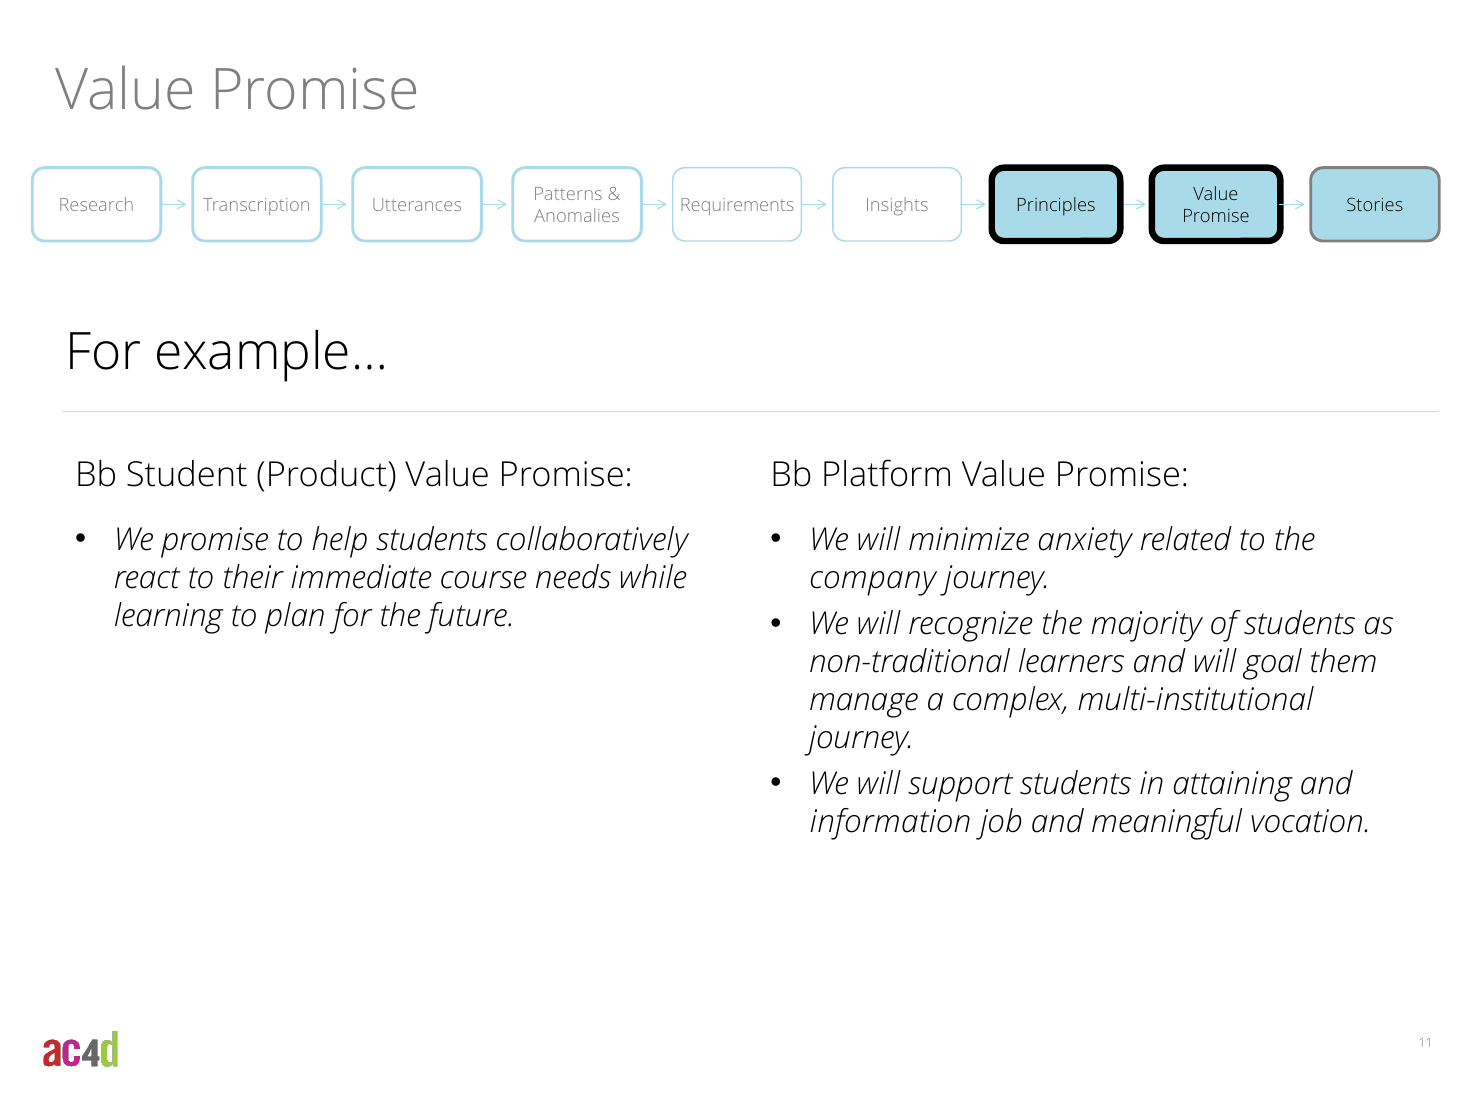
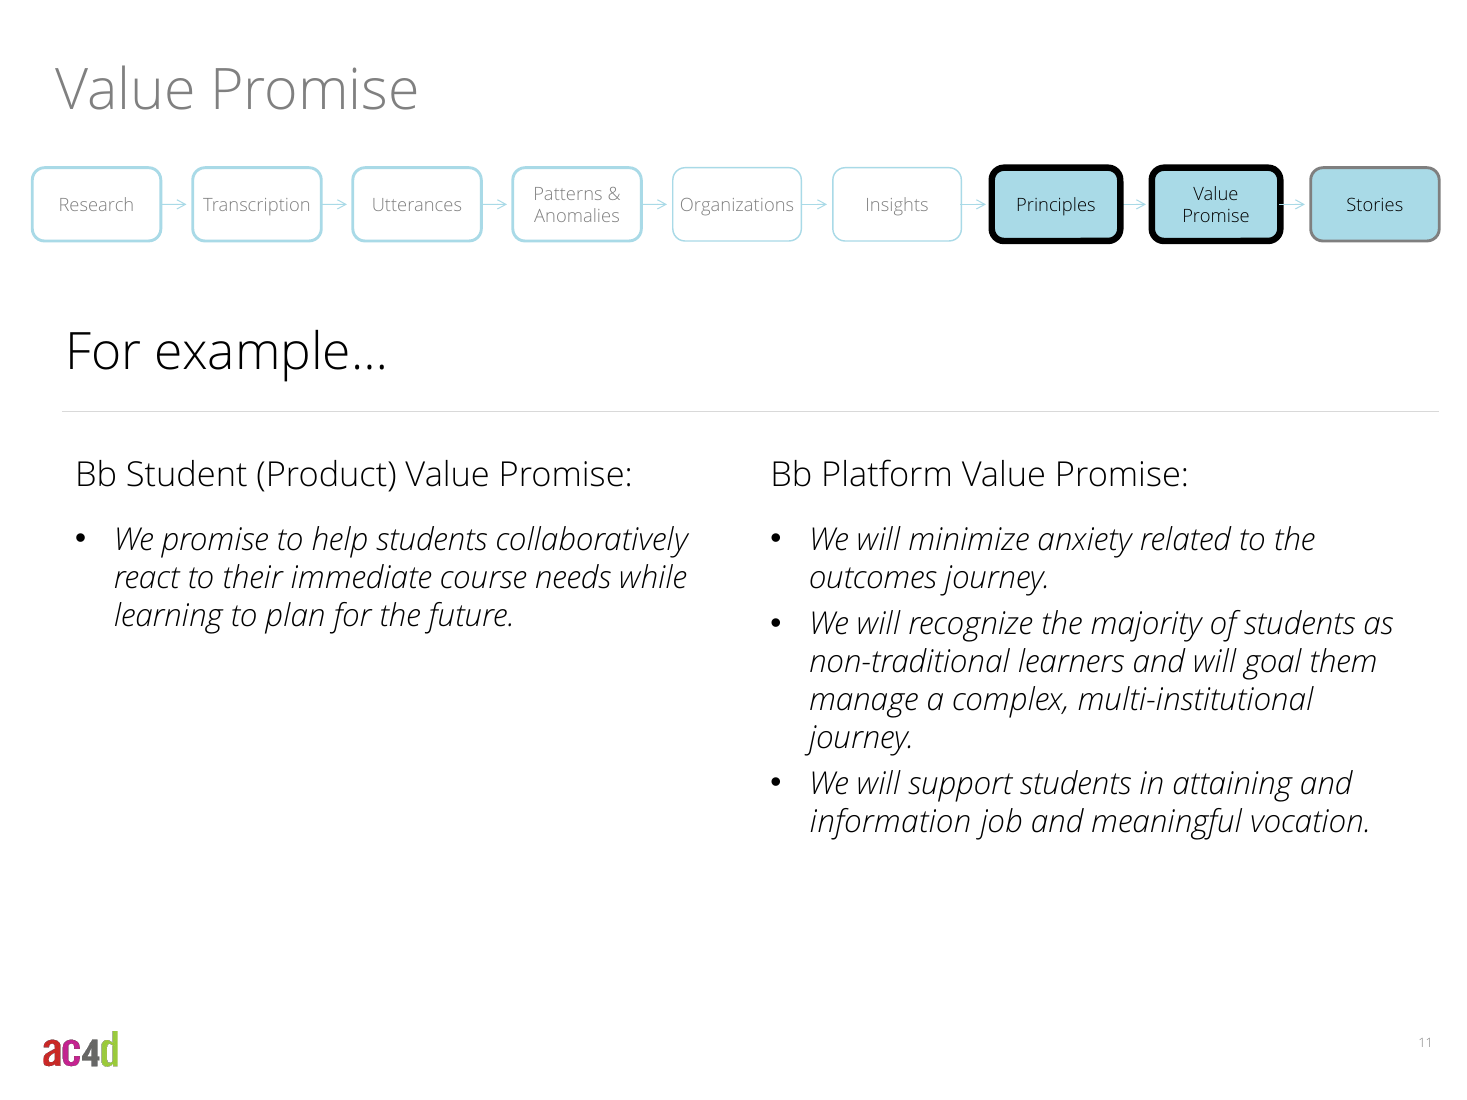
Requirements: Requirements -> Organizations
company: company -> outcomes
